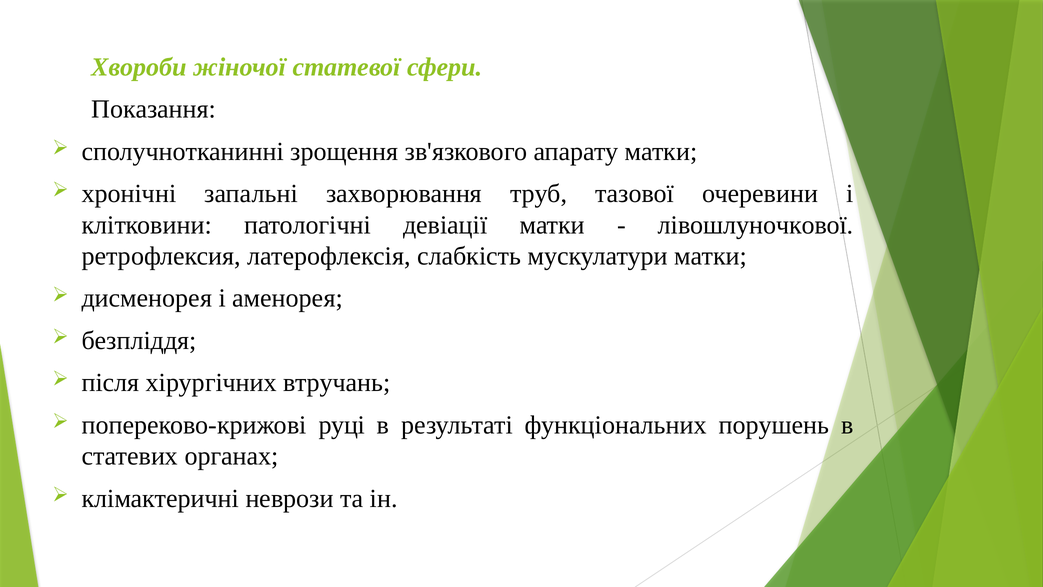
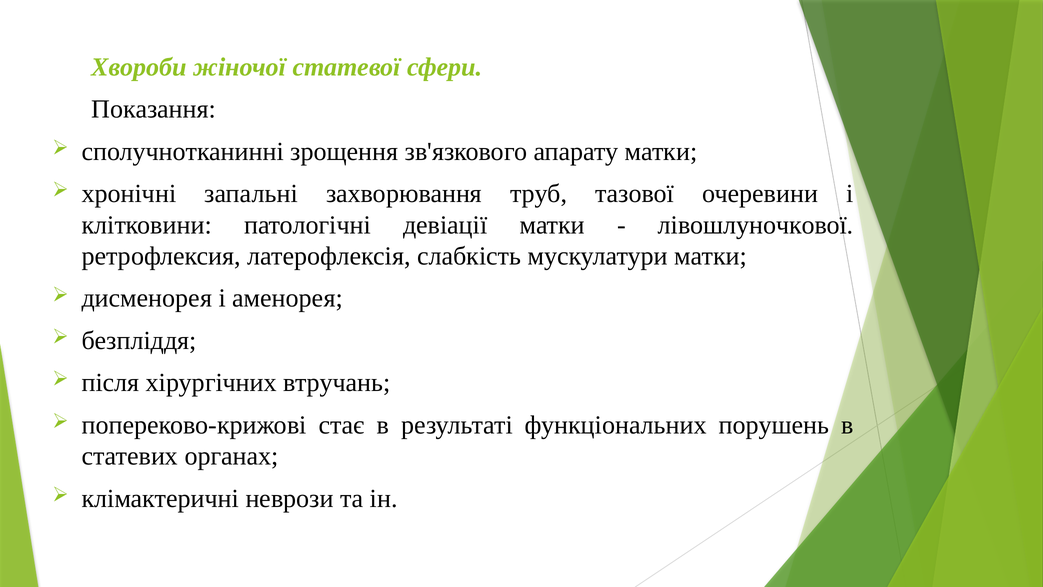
руці: руці -> стає
